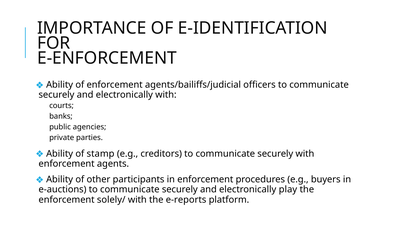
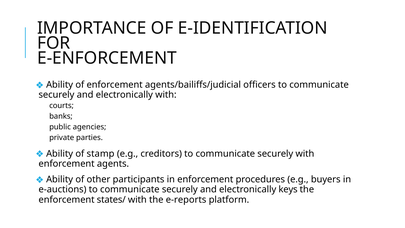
play: play -> keys
solely/: solely/ -> states/
